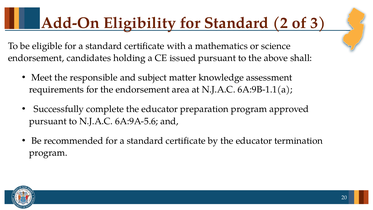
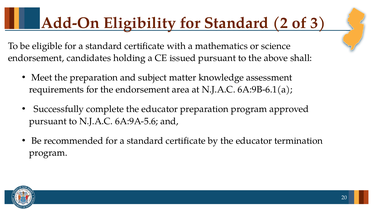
the responsible: responsible -> preparation
6A:9B-1.1(a: 6A:9B-1.1(a -> 6A:9B-6.1(a
